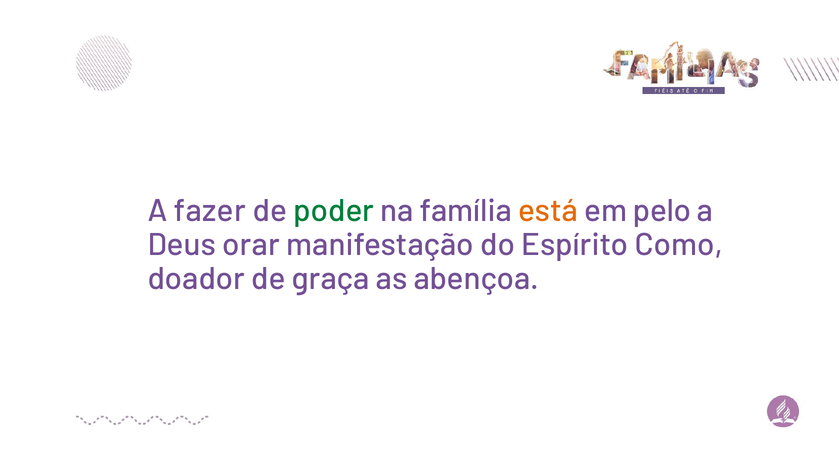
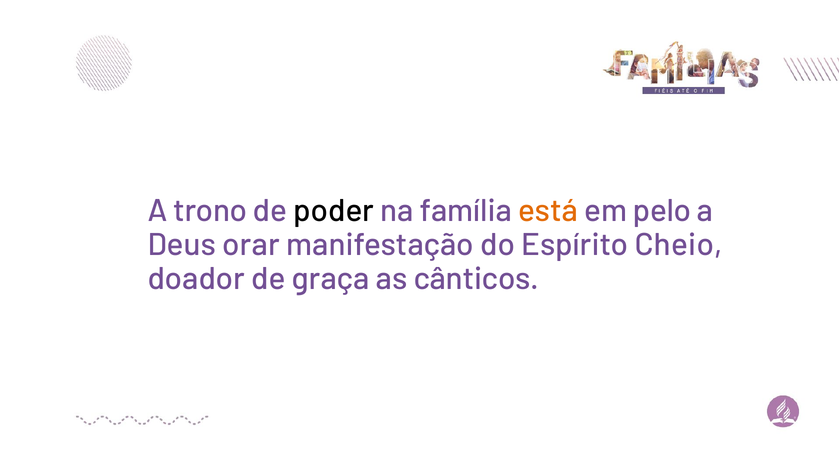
fazer: fazer -> trono
poder colour: green -> black
Como: Como -> Cheio
abençoa: abençoa -> cânticos
